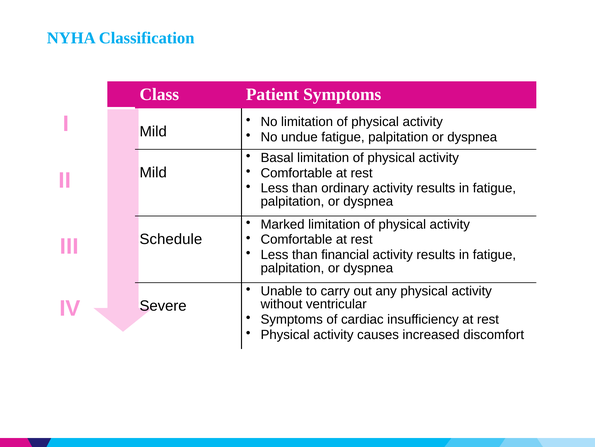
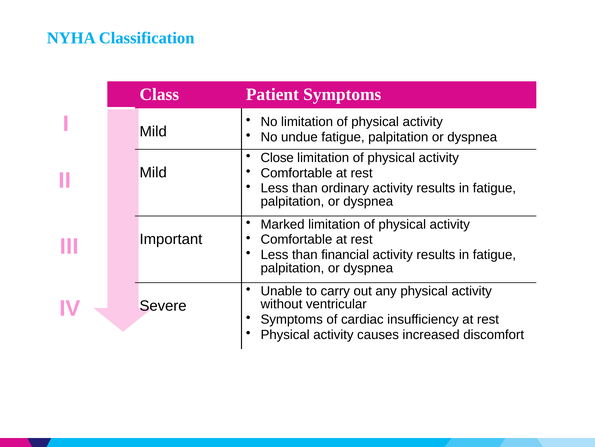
Basal: Basal -> Close
Schedule: Schedule -> Important
